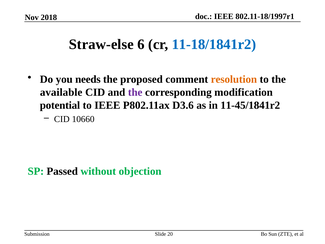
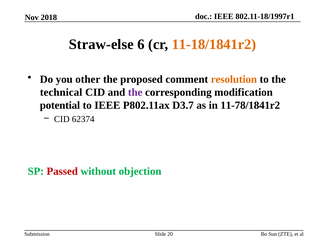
11-18/1841r2 colour: blue -> orange
needs: needs -> other
available: available -> technical
D3.6: D3.6 -> D3.7
11-45/1841r2: 11-45/1841r2 -> 11-78/1841r2
10660: 10660 -> 62374
Passed colour: black -> red
